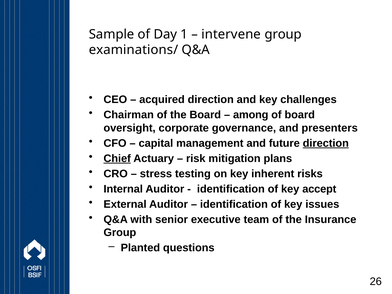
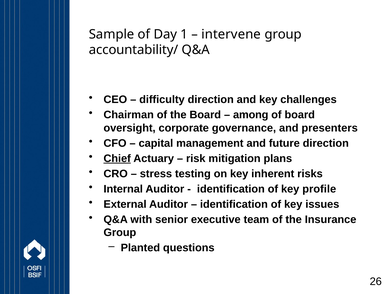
examinations/: examinations/ -> accountability/
acquired: acquired -> difficulty
direction at (326, 143) underline: present -> none
accept: accept -> profile
